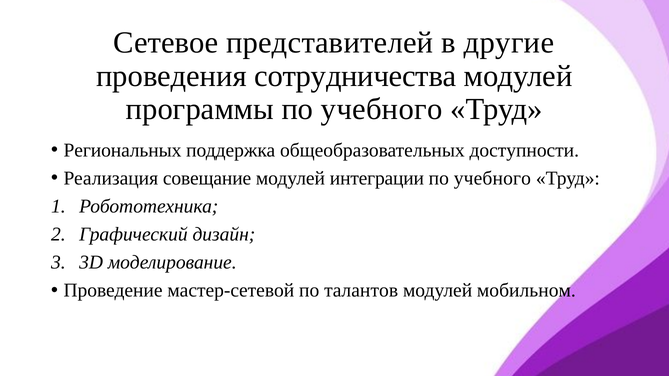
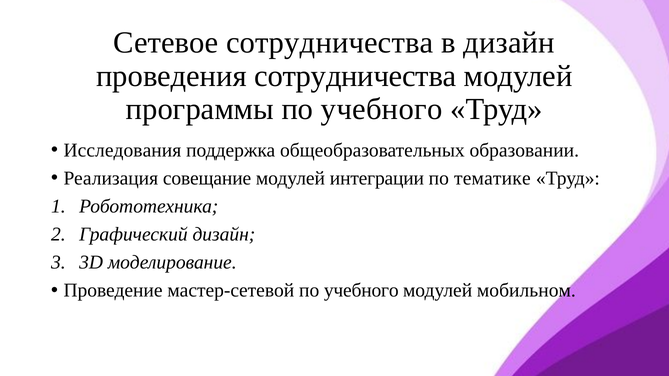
Сетевое представителей: представителей -> сотрудничества
в другие: другие -> дизайн
Региональных: Региональных -> Исследования
доступности: доступности -> образовании
учебного at (492, 178): учебного -> тематике
талантов at (361, 291): талантов -> учебного
